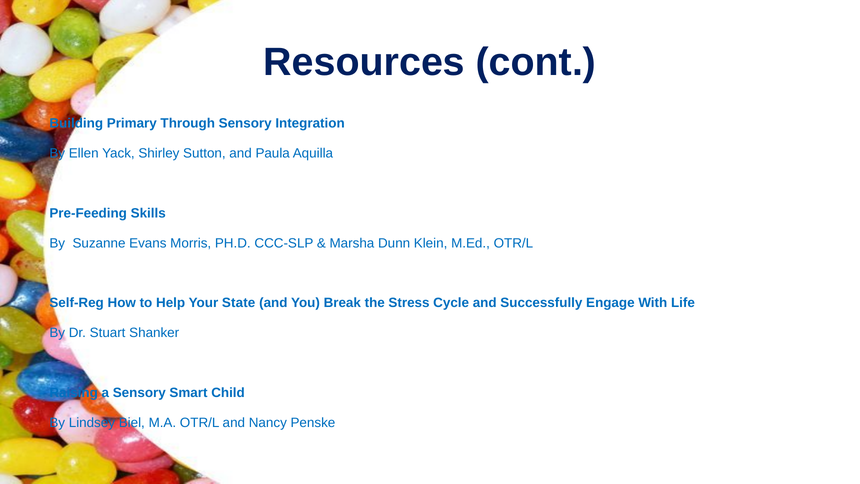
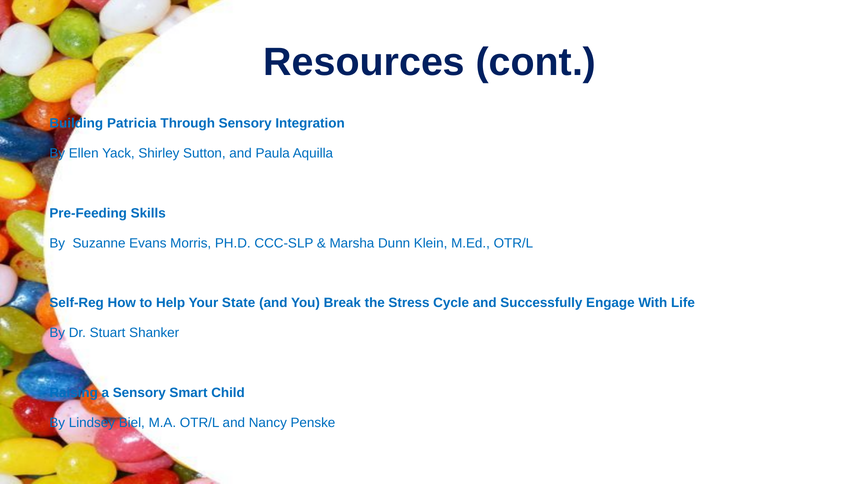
Primary: Primary -> Patricia
